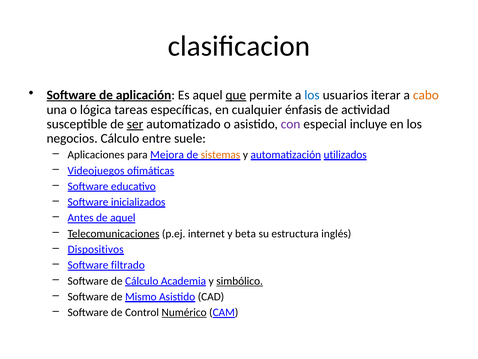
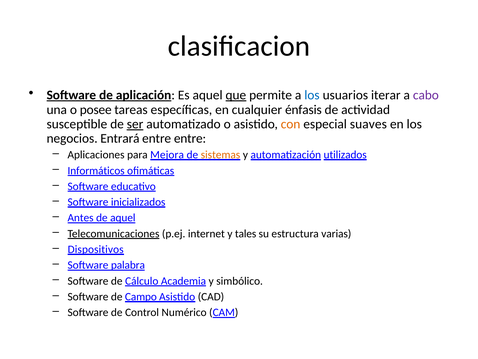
cabo colour: orange -> purple
lógica: lógica -> posee
con colour: purple -> orange
incluye: incluye -> suaves
negocios Cálculo: Cálculo -> Entrará
entre suele: suele -> entre
Videojuegos: Videojuegos -> Informáticos
beta: beta -> tales
inglés: inglés -> varias
filtrado: filtrado -> palabra
simbólico underline: present -> none
Mismo: Mismo -> Campo
Numérico underline: present -> none
